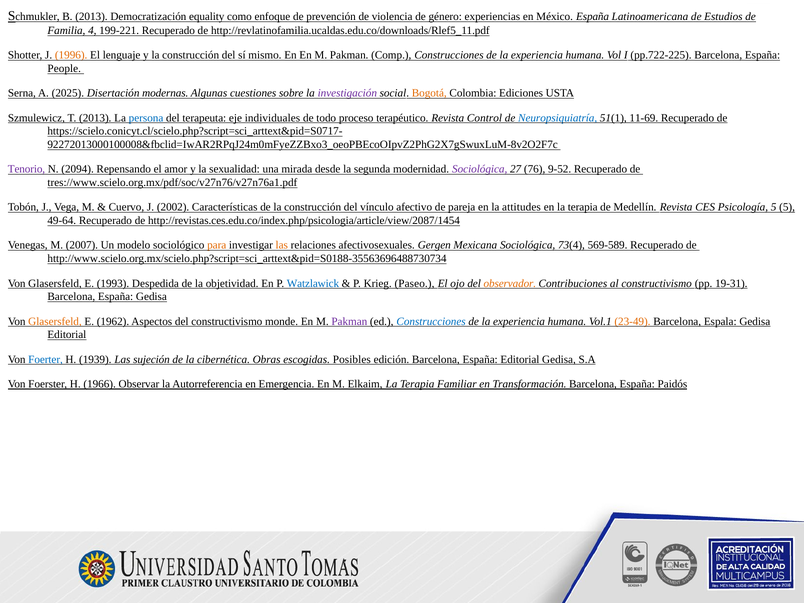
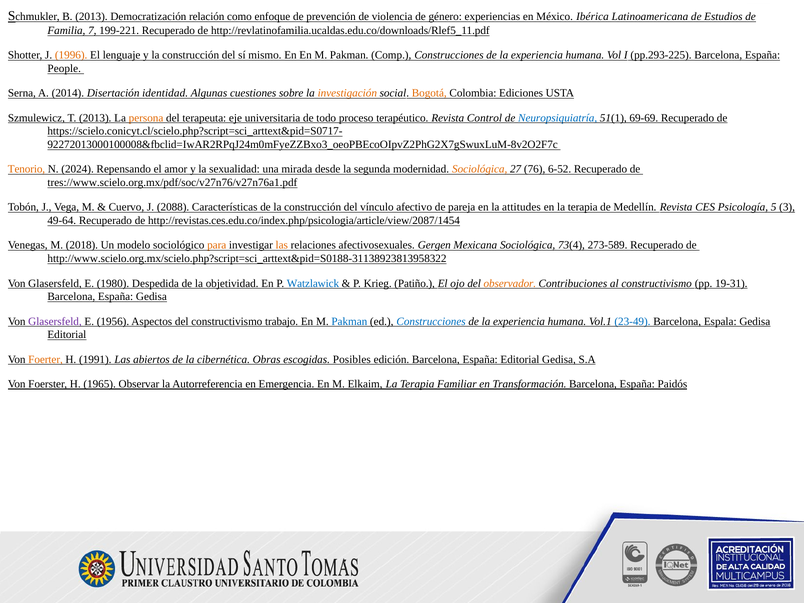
equality: equality -> relación
México España: España -> Ibérica
4: 4 -> 7
pp.722-225: pp.722-225 -> pp.293-225
2025: 2025 -> 2014
modernas: modernas -> identidad
investigación colour: purple -> orange
persona colour: blue -> orange
individuales: individuales -> universitaria
11-69: 11-69 -> 69-69
Tenorio colour: purple -> orange
2094: 2094 -> 2024
Sociológica at (480, 169) colour: purple -> orange
9-52: 9-52 -> 6-52
2002: 2002 -> 2088
5 5: 5 -> 3
2007: 2007 -> 2018
569-589: 569-589 -> 273-589
http://www.scielo.org.mx/scielo.php?script=sci_arttext&pid=S0188-35563696488730734: http://www.scielo.org.mx/scielo.php?script=sci_arttext&pid=S0188-35563696488730734 -> http://www.scielo.org.mx/scielo.php?script=sci_arttext&pid=S0188-31138923813958322
1993: 1993 -> 1980
Paseo: Paseo -> Patiño
Glasersfeld at (55, 321) colour: orange -> purple
1962: 1962 -> 1956
monde: monde -> trabajo
Pakman at (349, 321) colour: purple -> blue
23-49 colour: orange -> blue
Foerter colour: blue -> orange
1939: 1939 -> 1991
sujeción: sujeción -> abiertos
1966: 1966 -> 1965
